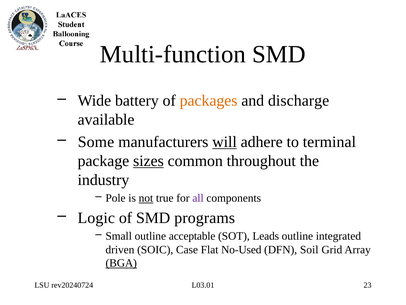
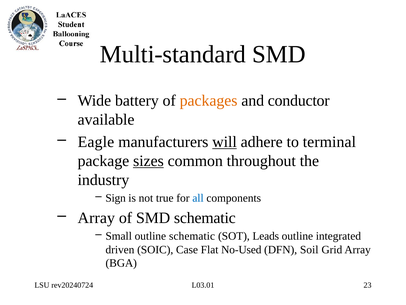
Multi-function: Multi-function -> Multi-standard
discharge: discharge -> conductor
Some: Some -> Eagle
Pole: Pole -> Sign
not underline: present -> none
all colour: purple -> blue
Logic at (96, 217): Logic -> Array
SMD programs: programs -> schematic
outline acceptable: acceptable -> schematic
BGA underline: present -> none
